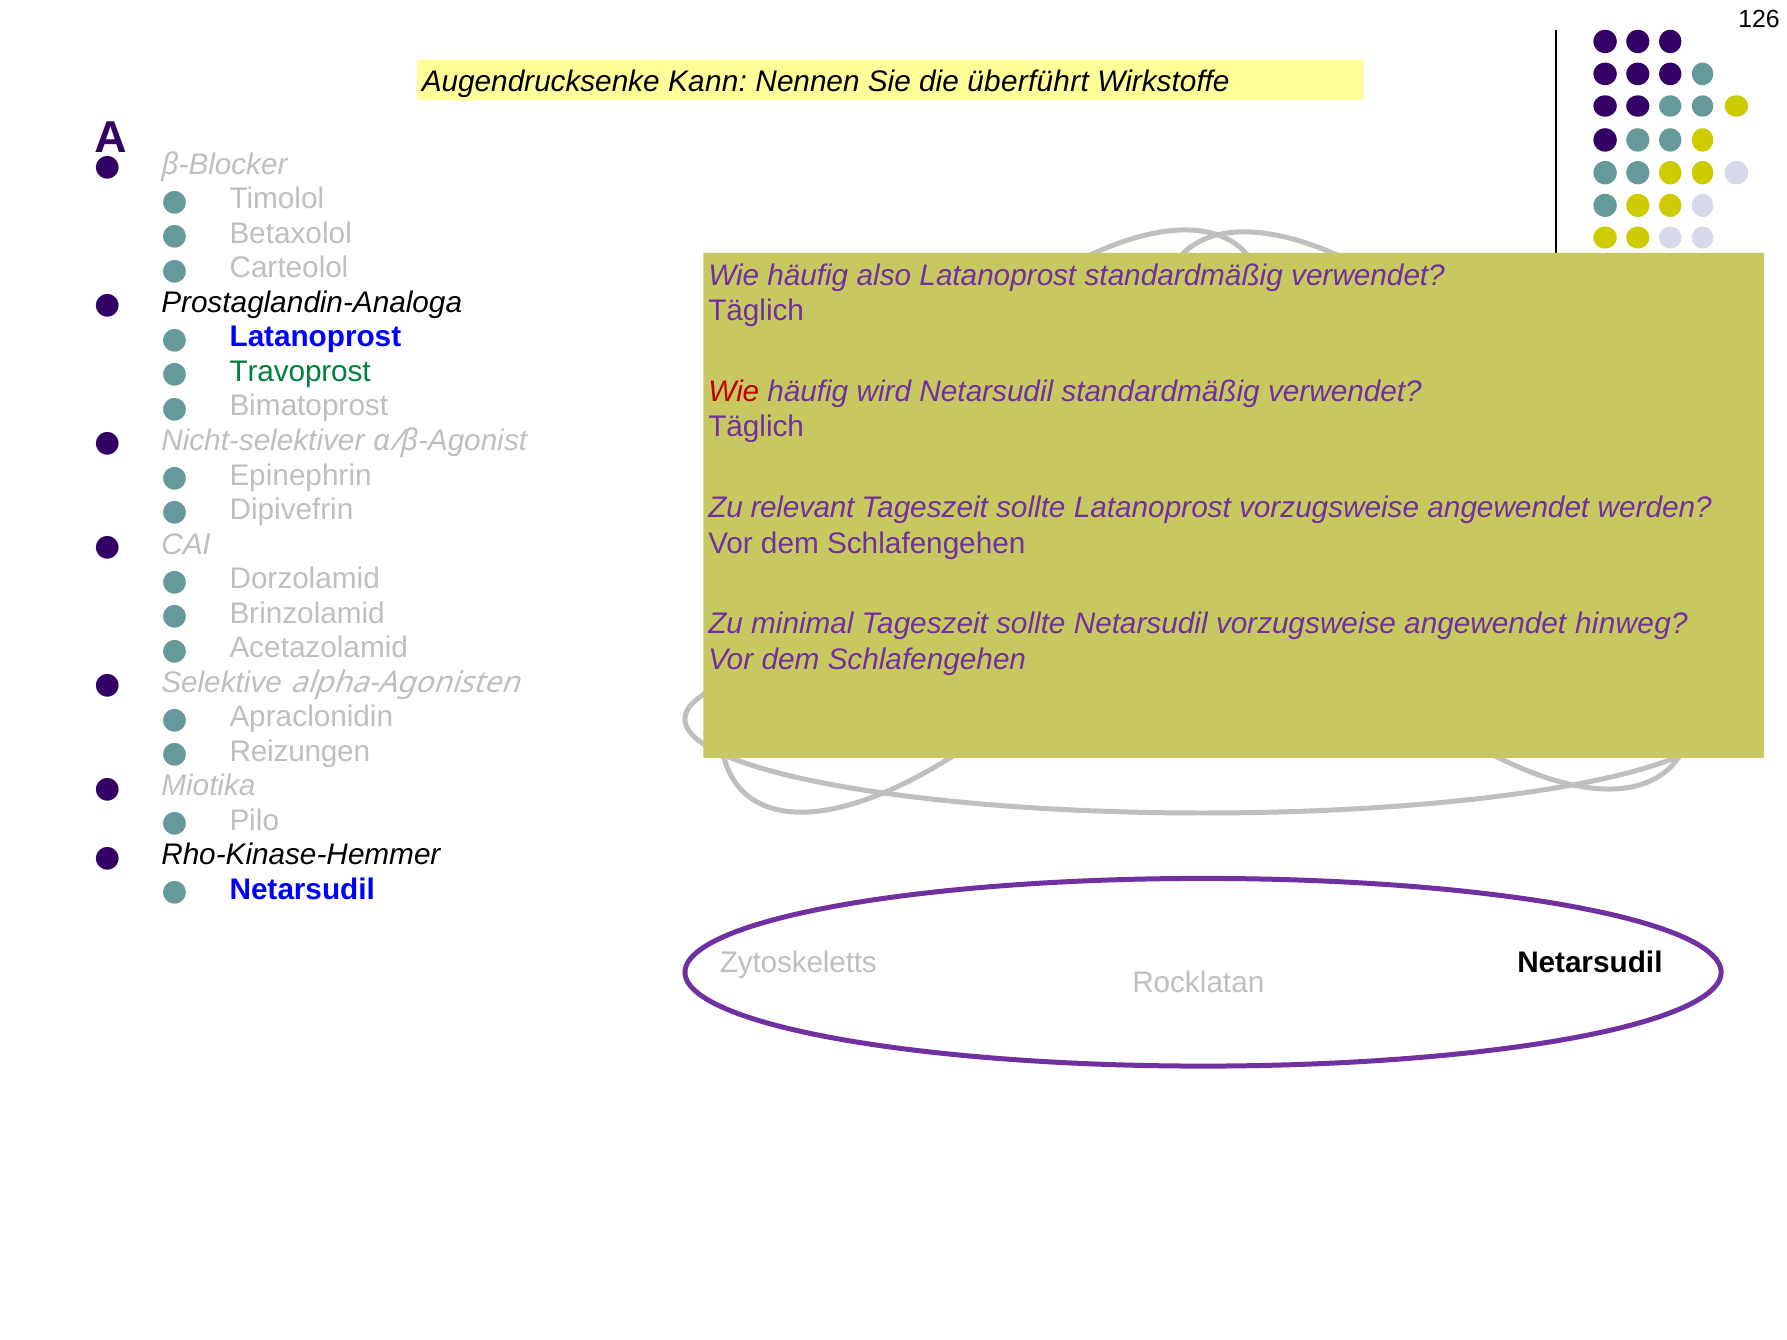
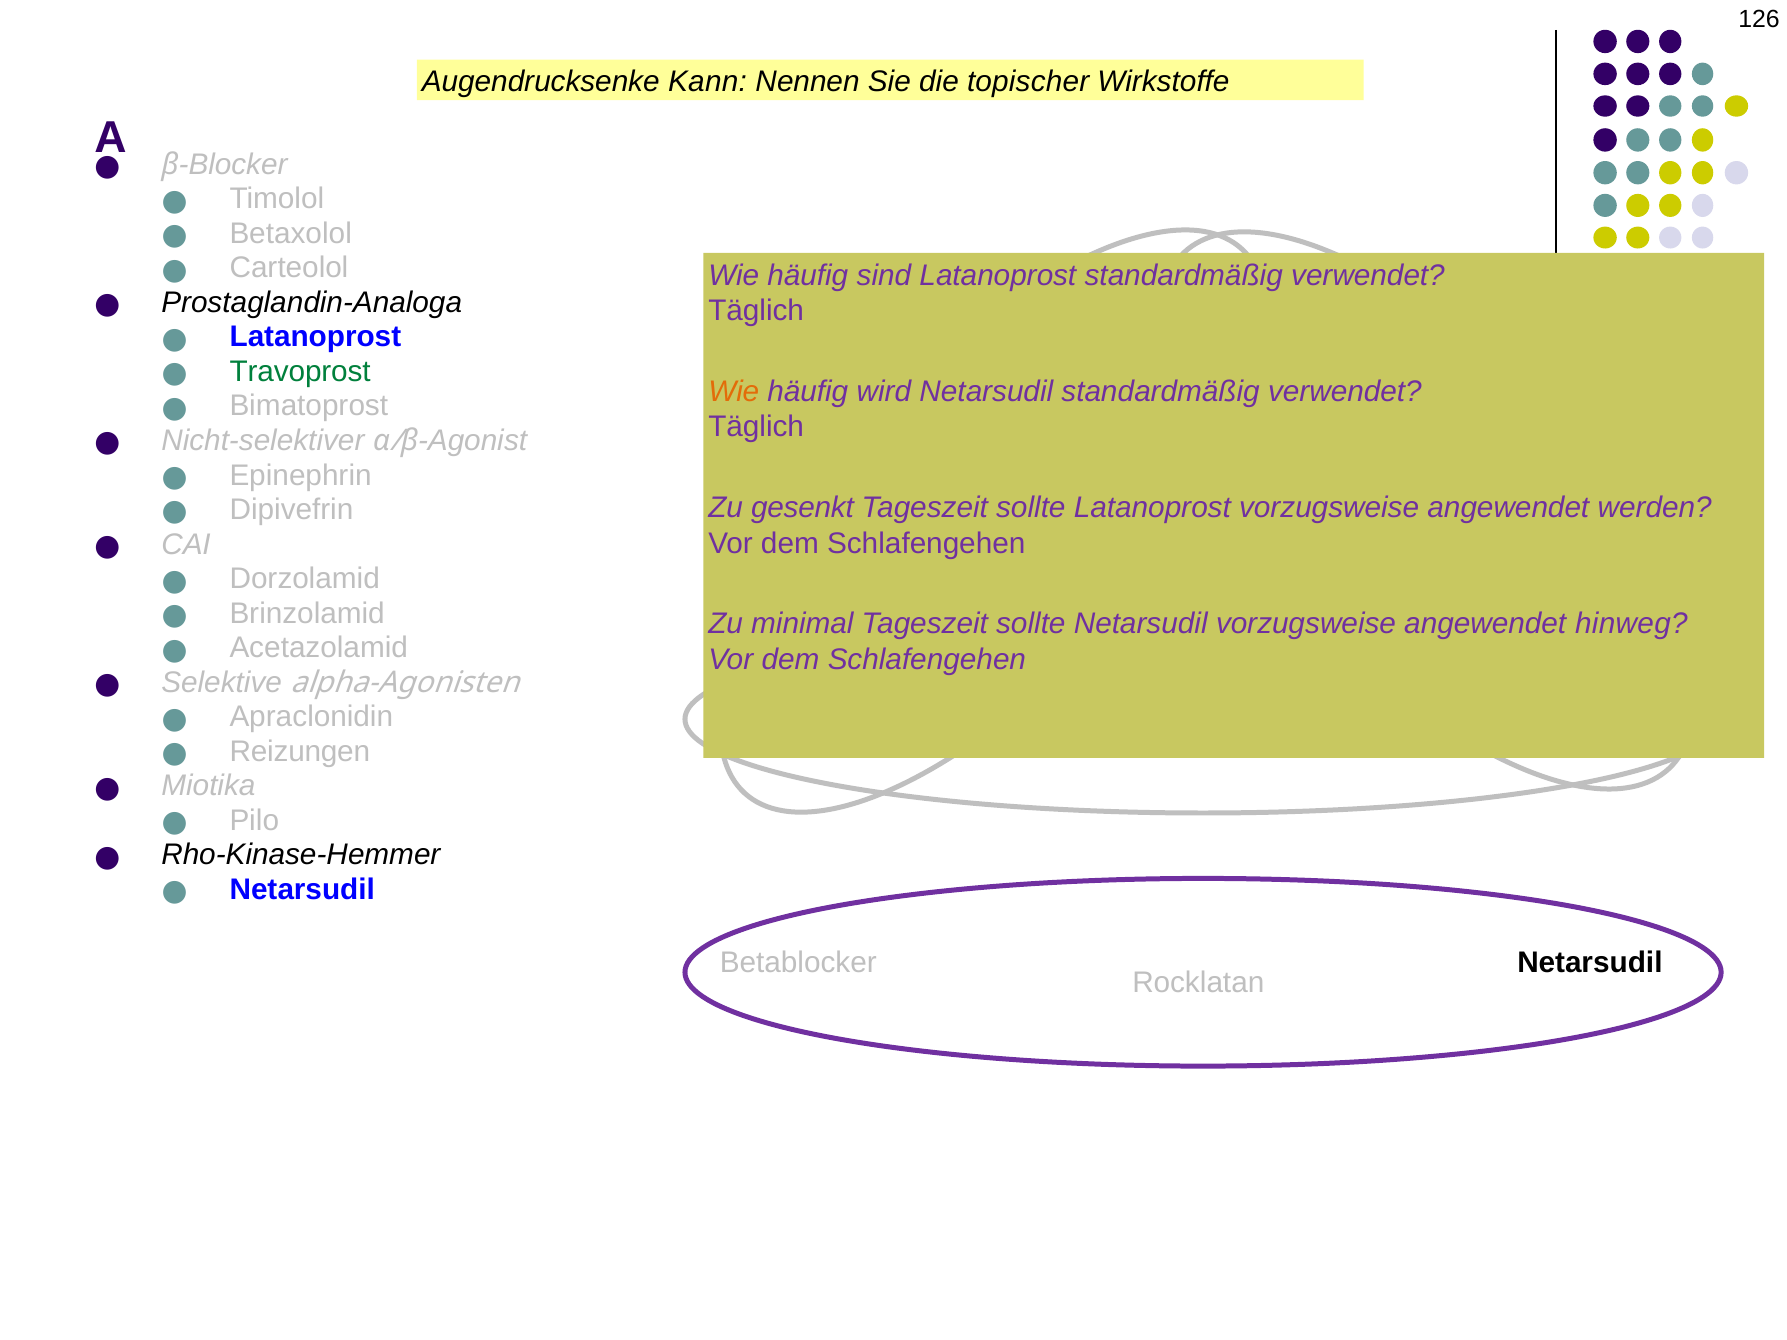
überführt: überführt -> topischer
also: also -> sind
Wie at (734, 391) colour: red -> orange
relevant: relevant -> gesenkt
Zytoskeletts: Zytoskeletts -> Betablocker
